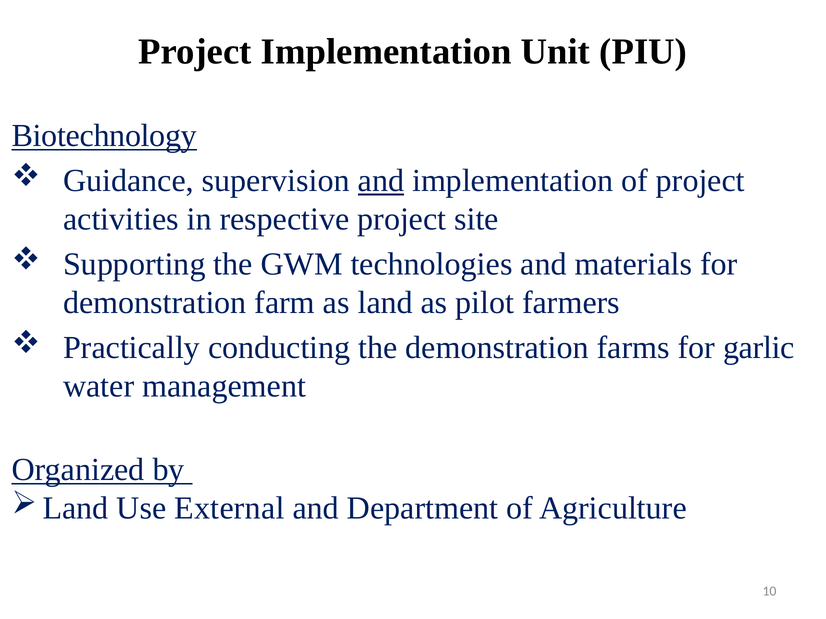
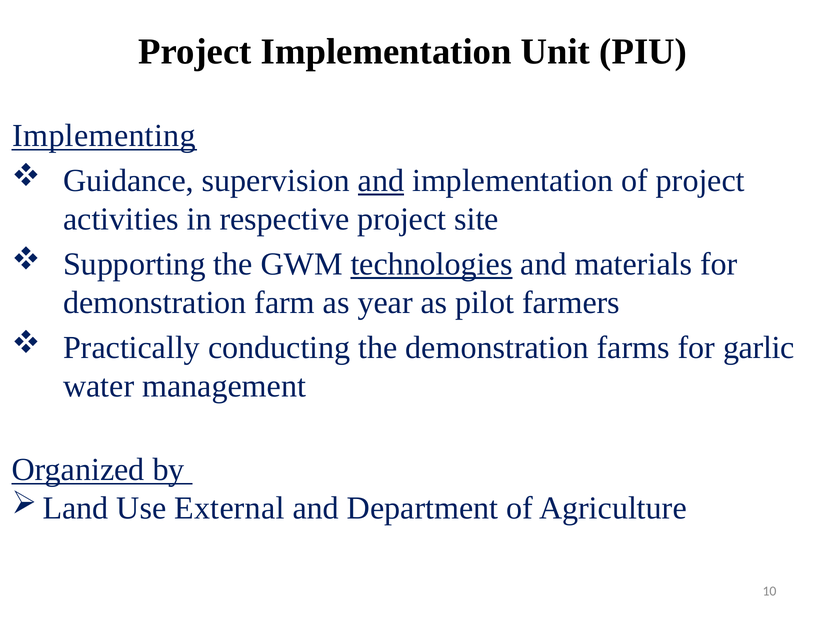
Biotechnology: Biotechnology -> Implementing
technologies underline: none -> present
land: land -> year
